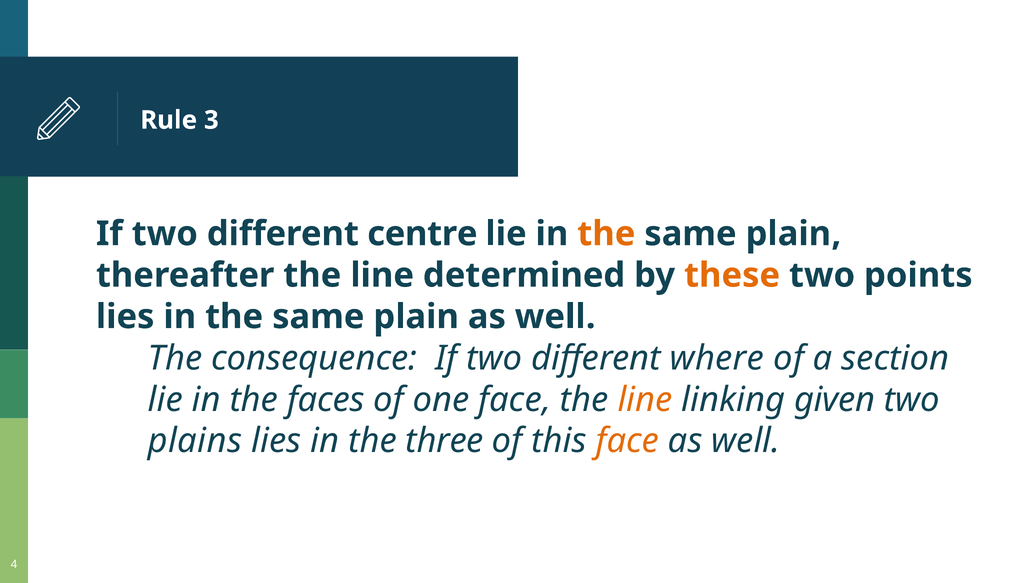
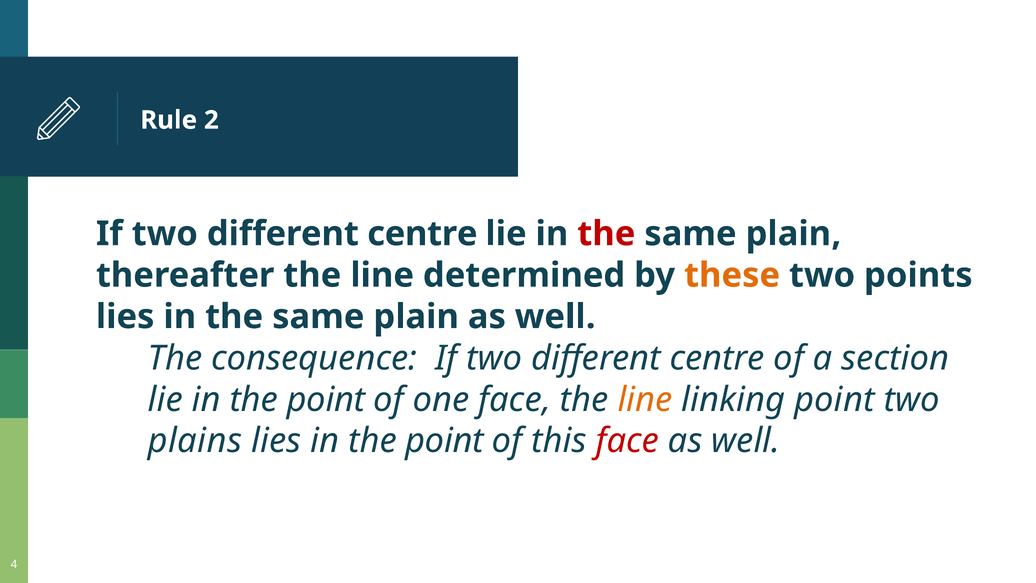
3: 3 -> 2
the at (606, 234) colour: orange -> red
where at (717, 358): where -> centre
lie in the faces: faces -> point
linking given: given -> point
lies in the three: three -> point
face at (627, 441) colour: orange -> red
